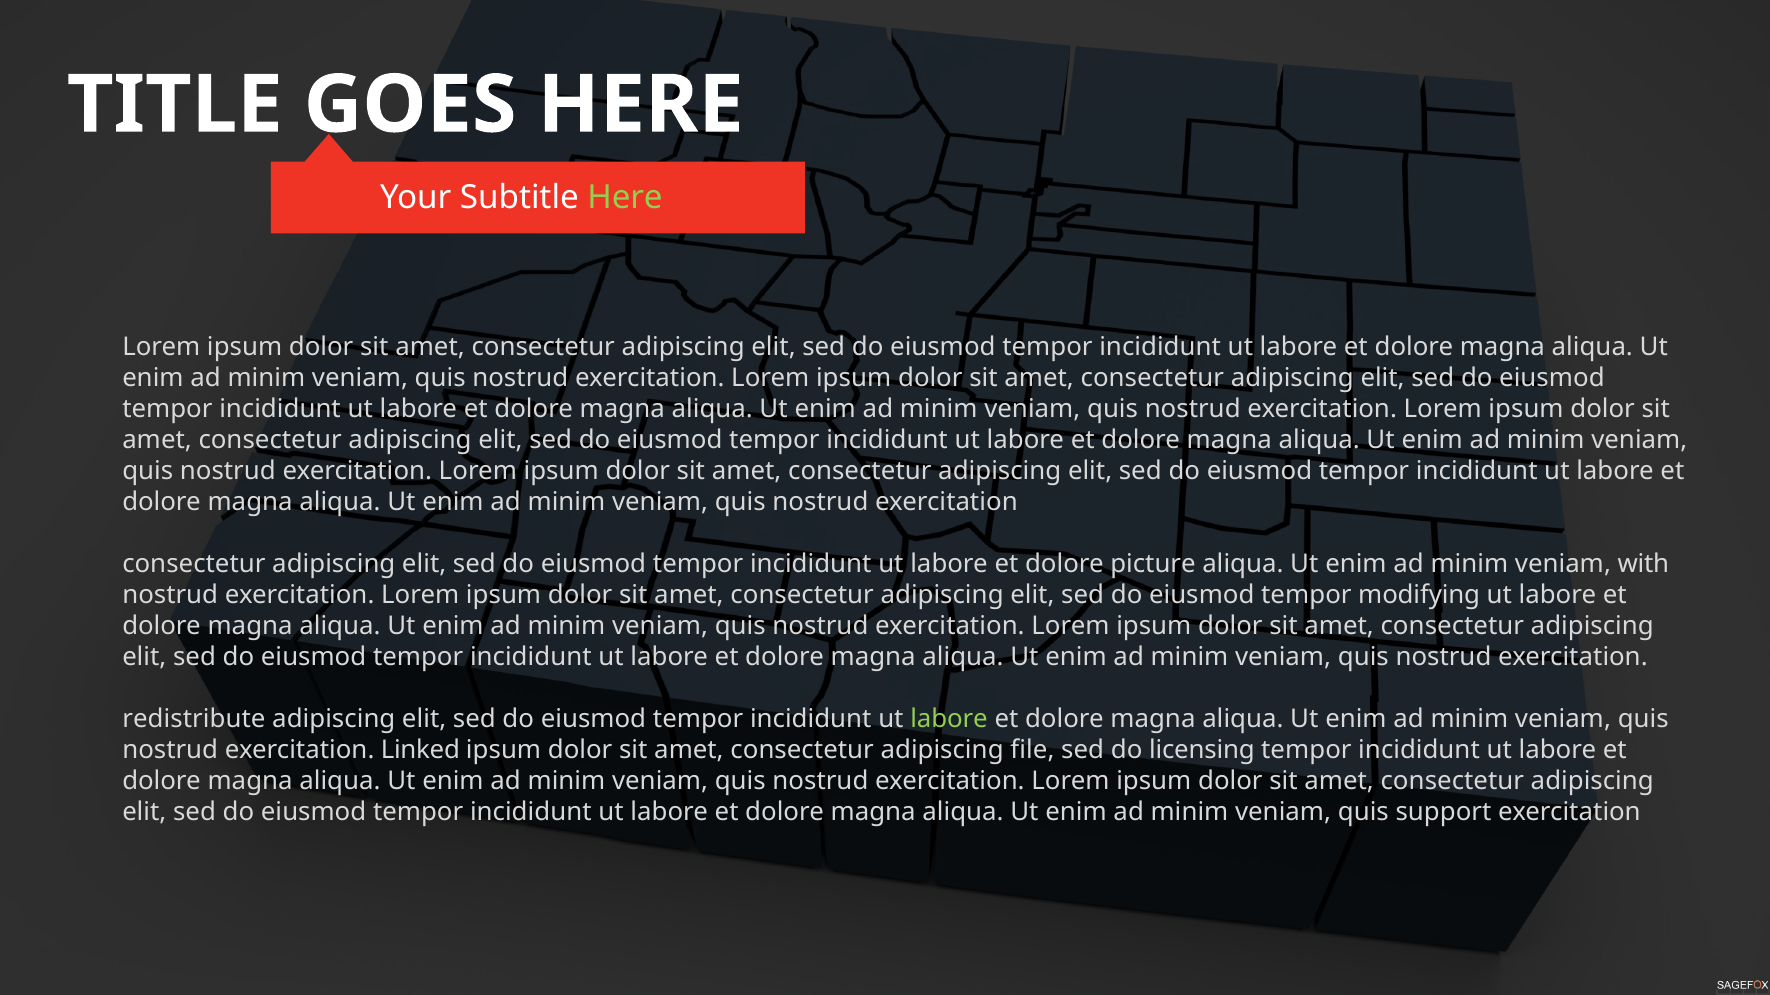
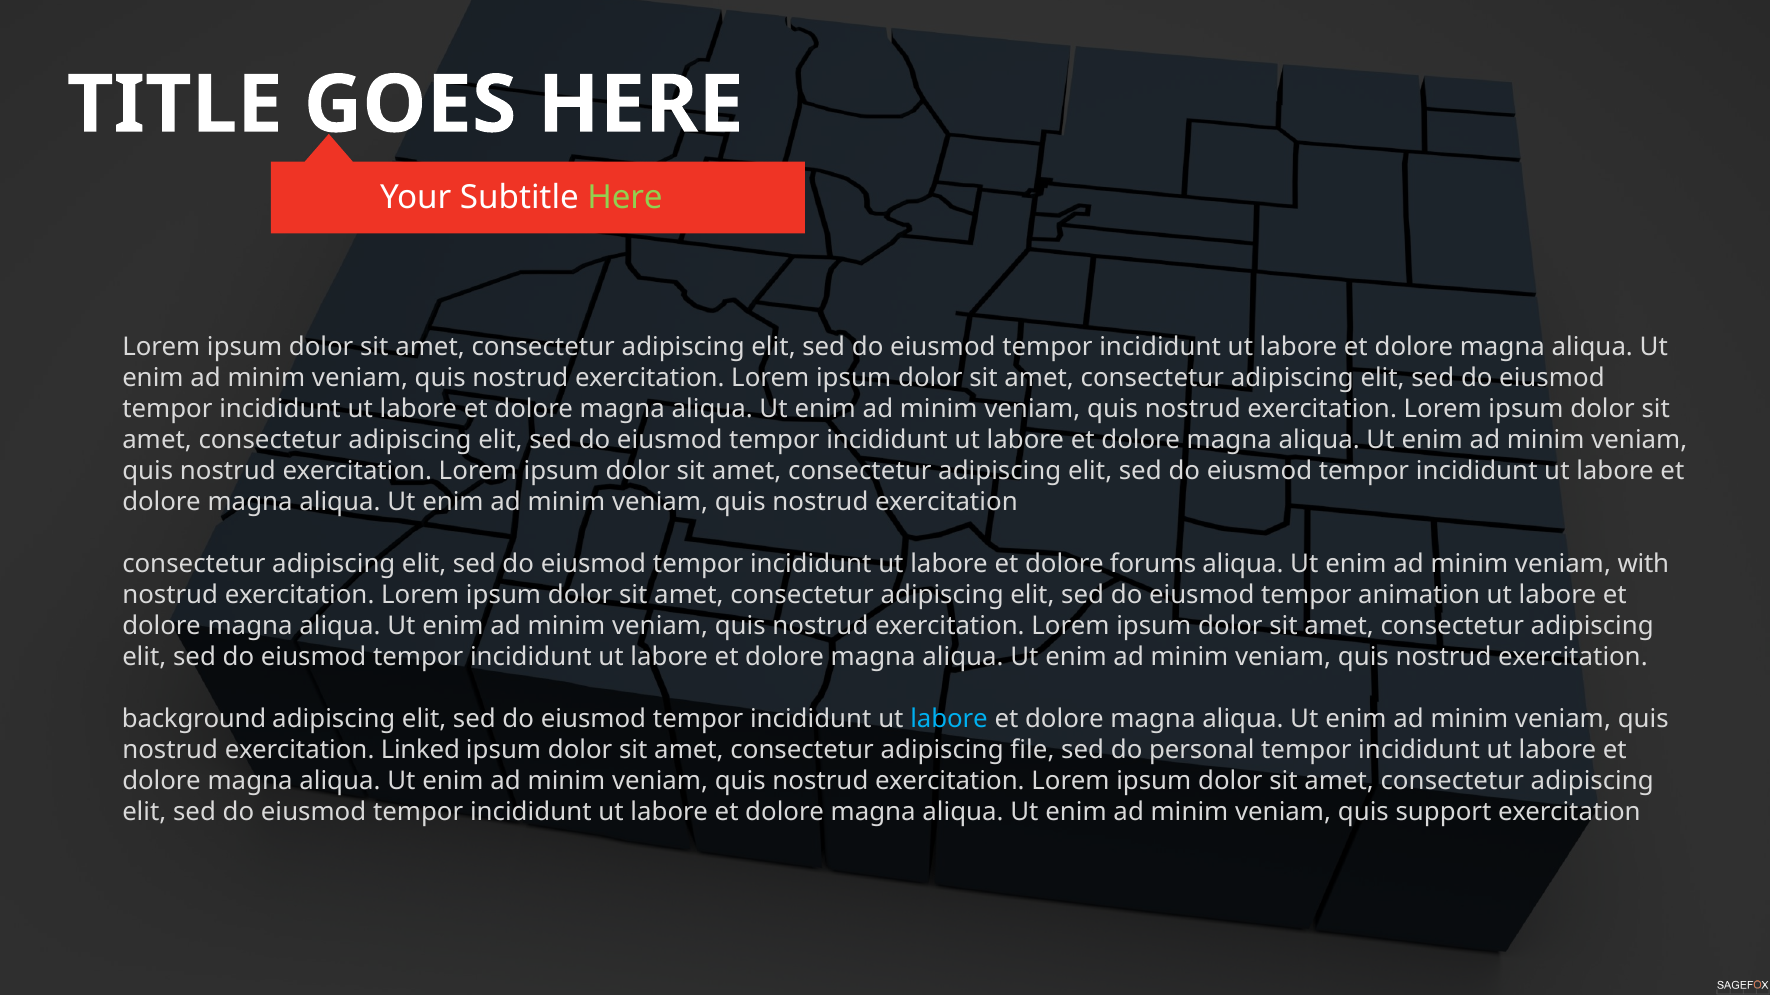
picture: picture -> forums
modifying: modifying -> animation
redistribute: redistribute -> background
labore at (949, 719) colour: light green -> light blue
licensing: licensing -> personal
